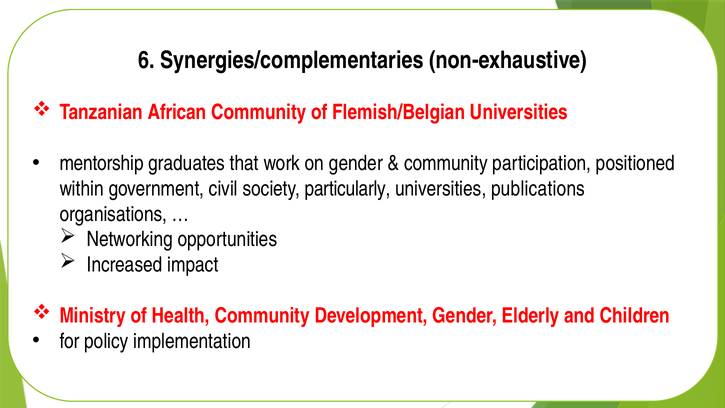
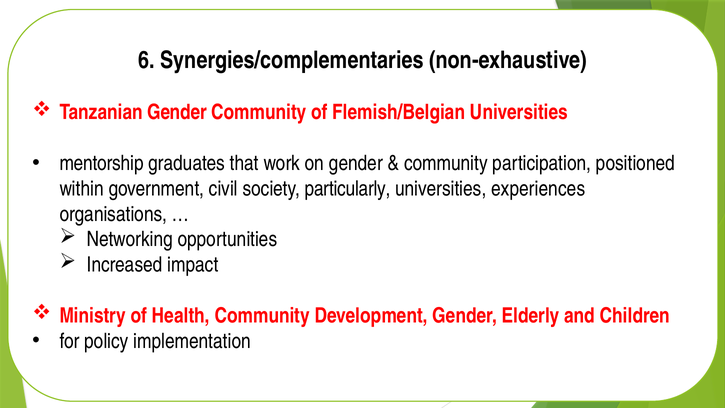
Tanzanian African: African -> Gender
publications: publications -> experiences
